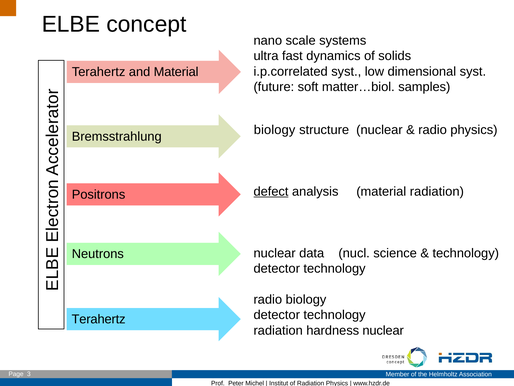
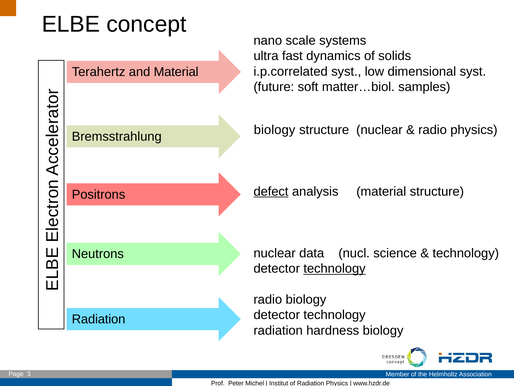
material radiation: radiation -> structure
technology at (335, 268) underline: none -> present
Terahertz at (99, 319): Terahertz -> Radiation
hardness nuclear: nuclear -> biology
